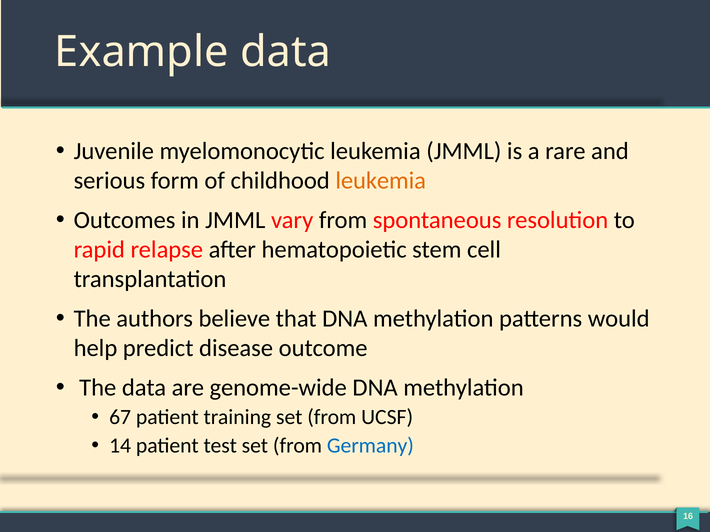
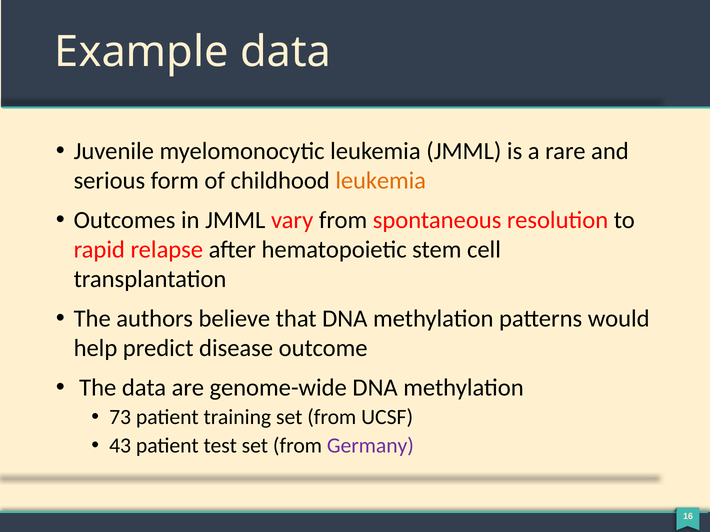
67: 67 -> 73
14: 14 -> 43
Germany colour: blue -> purple
